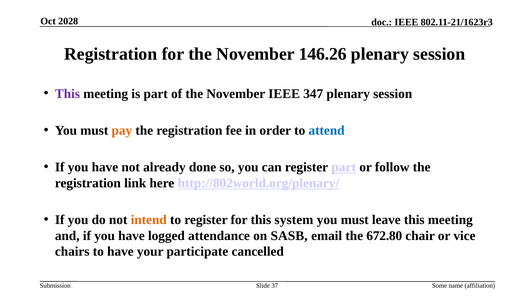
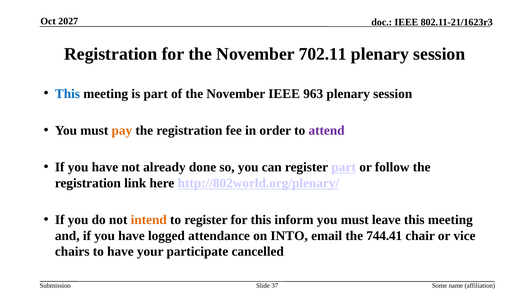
2028: 2028 -> 2027
146.26: 146.26 -> 702.11
This at (67, 94) colour: purple -> blue
347: 347 -> 963
attend colour: blue -> purple
system: system -> inform
SASB: SASB -> INTO
672.80: 672.80 -> 744.41
